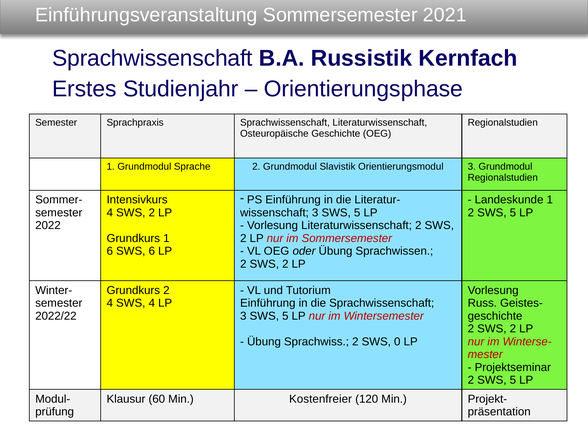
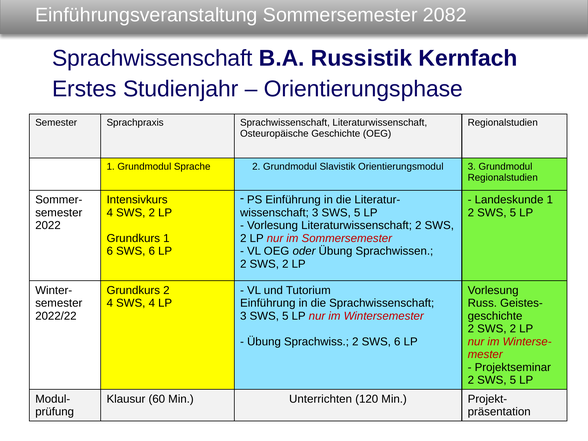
2021: 2021 -> 2082
2 SWS 0: 0 -> 6
Kostenfreier: Kostenfreier -> Unterrichten
